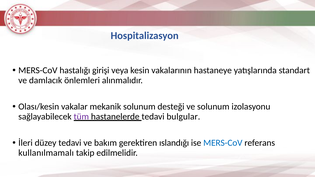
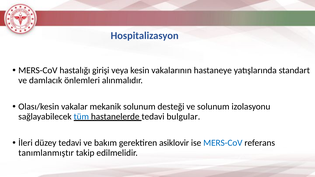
tüm colour: purple -> blue
ıslandığı: ıslandığı -> asiklovir
kullanılmamalı: kullanılmamalı -> tanımlanmıştır
